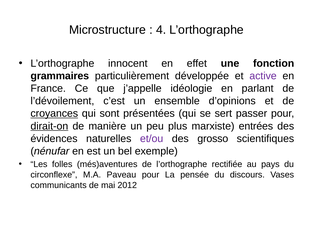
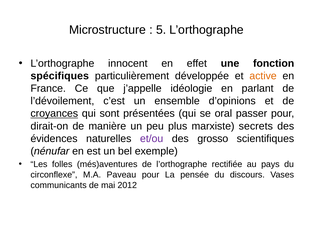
4: 4 -> 5
grammaires: grammaires -> spécifiques
active colour: purple -> orange
sert: sert -> oral
dirait-on underline: present -> none
entrées: entrées -> secrets
